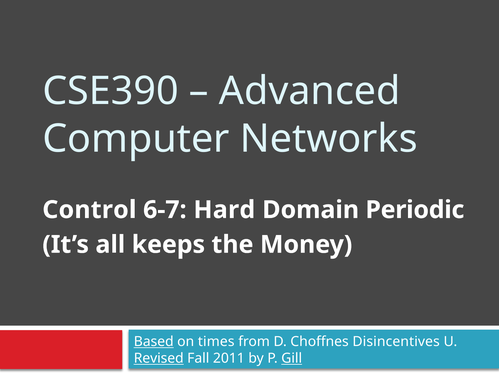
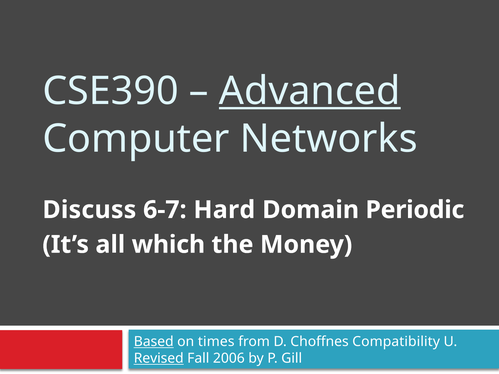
Advanced underline: none -> present
Control: Control -> Discuss
keeps: keeps -> which
Disincentives: Disincentives -> Compatibility
2011: 2011 -> 2006
Gill underline: present -> none
